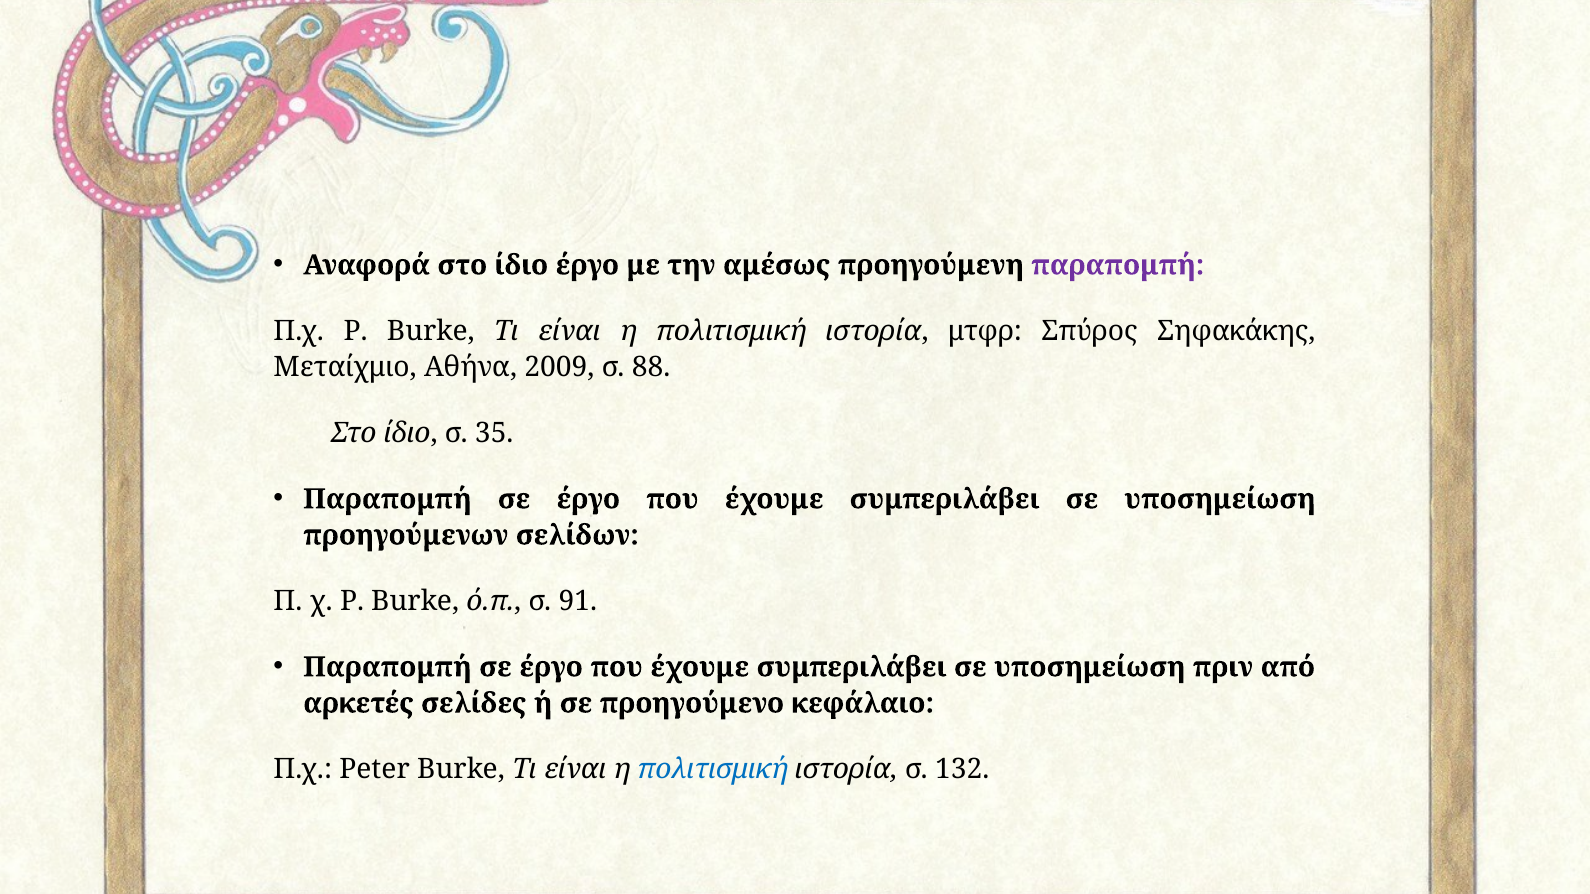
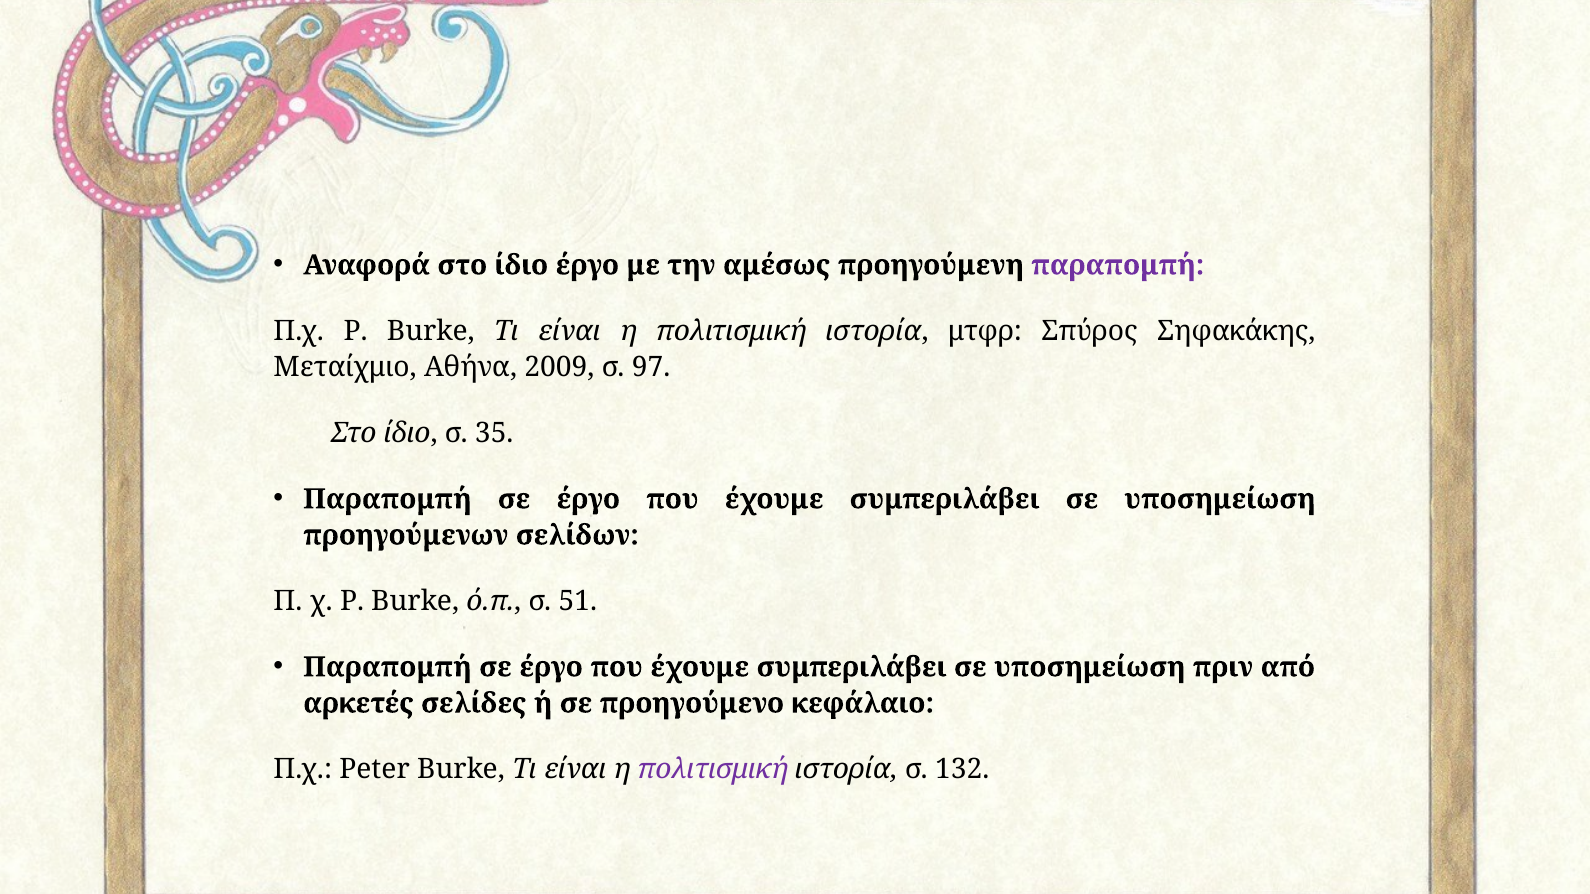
88: 88 -> 97
91: 91 -> 51
πολιτισμική at (713, 769) colour: blue -> purple
